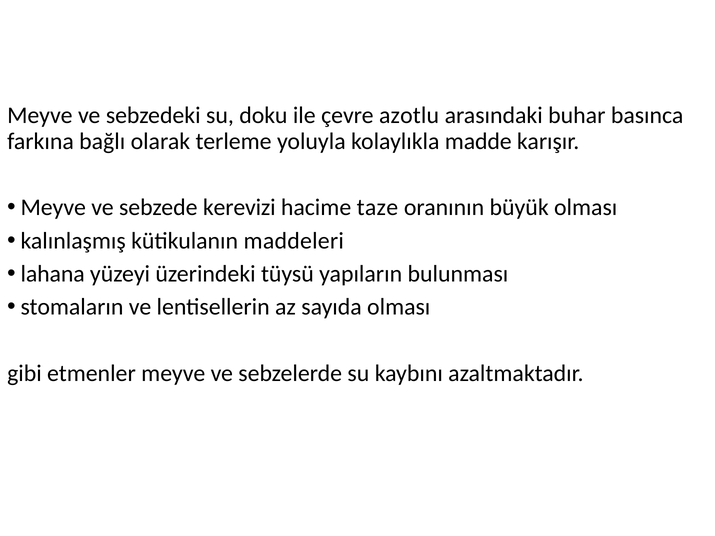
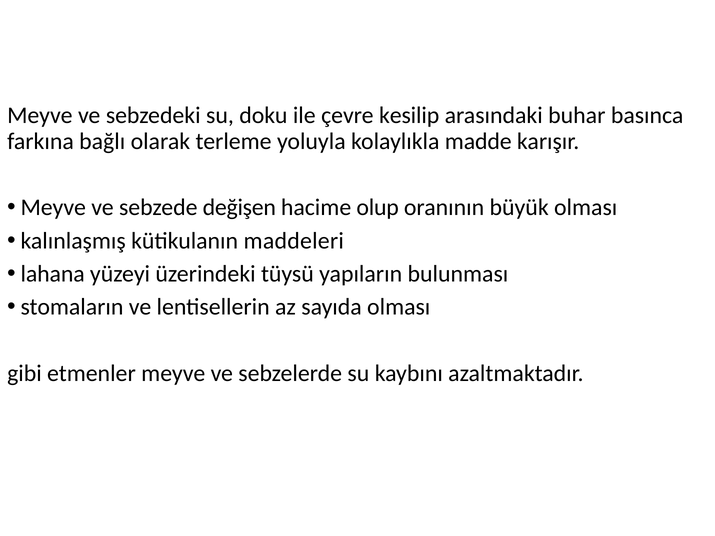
azotlu: azotlu -> kesilip
kerevizi: kerevizi -> değişen
taze: taze -> olup
